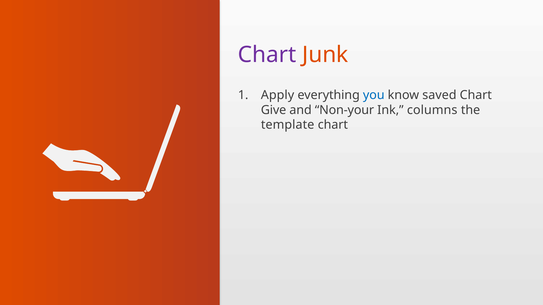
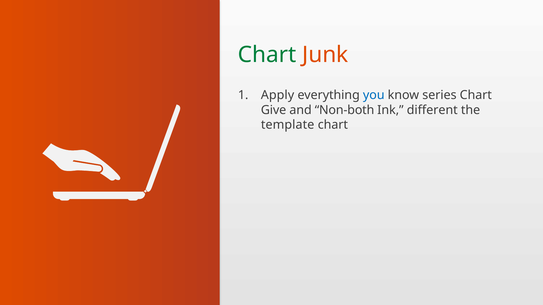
Chart at (267, 55) colour: purple -> green
saved: saved -> series
Non-your: Non-your -> Non-both
columns: columns -> different
